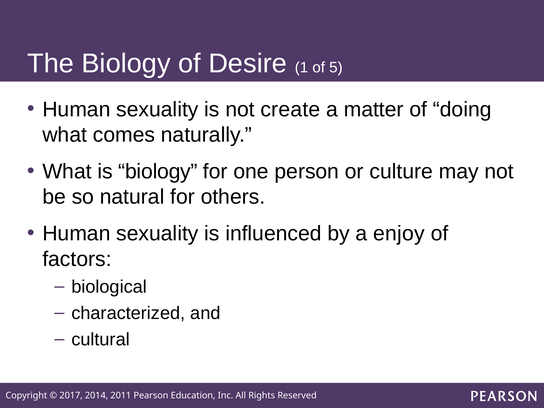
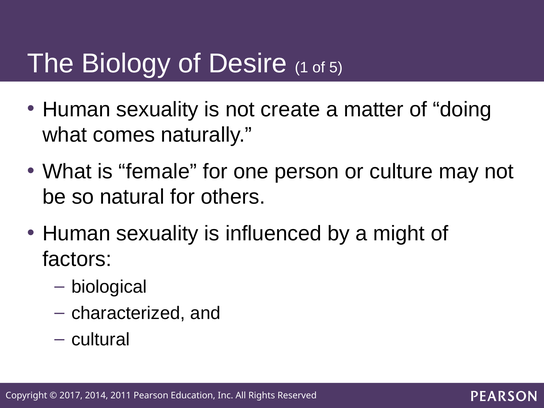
is biology: biology -> female
enjoy: enjoy -> might
